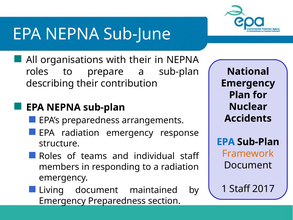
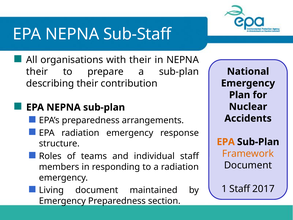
Sub-June: Sub-June -> Sub-Staff
roles at (37, 72): roles -> their
EPA at (226, 142) colour: blue -> orange
